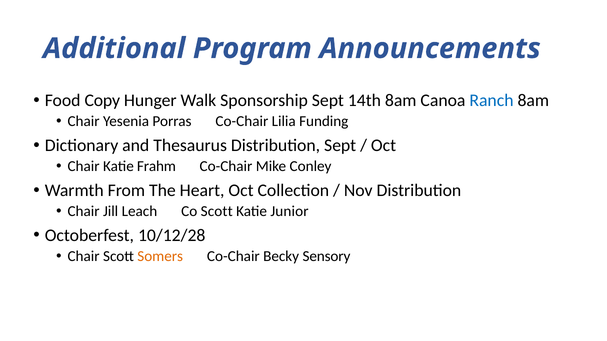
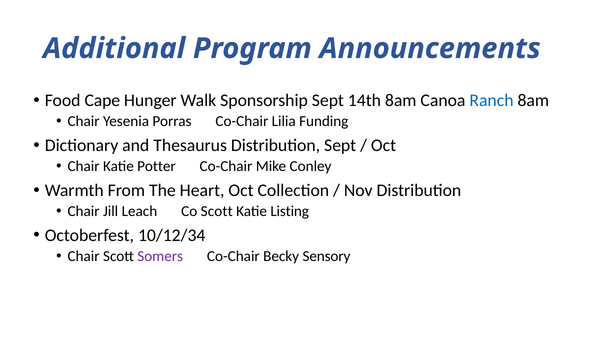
Copy: Copy -> Cape
Frahm: Frahm -> Potter
Junior: Junior -> Listing
10/12/28: 10/12/28 -> 10/12/34
Somers colour: orange -> purple
